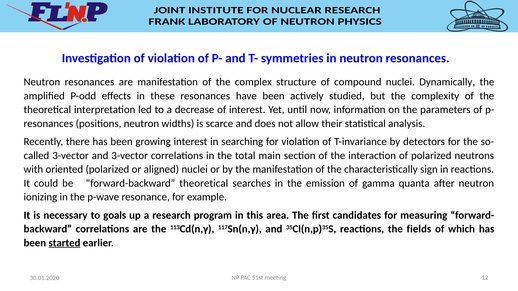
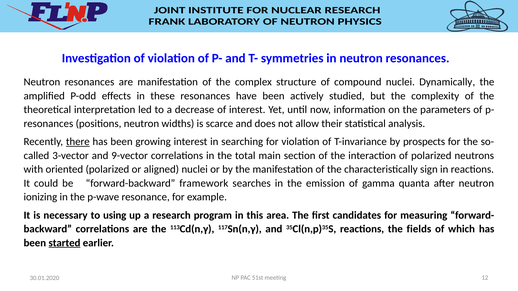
there underline: none -> present
detectors: detectors -> prospects
and 3-vector: 3-vector -> 9-vector
forward-backward theoretical: theoretical -> framework
goals: goals -> using
